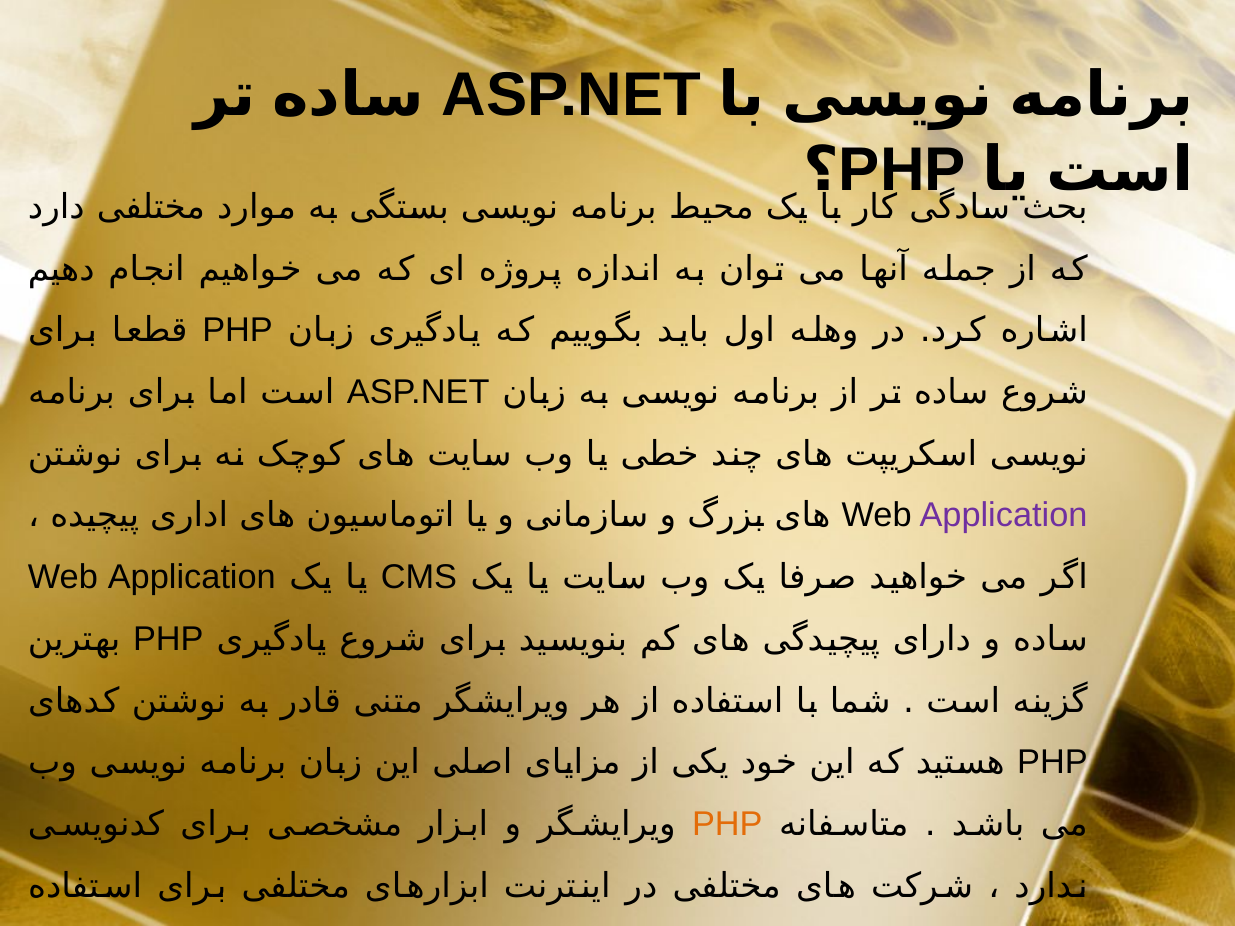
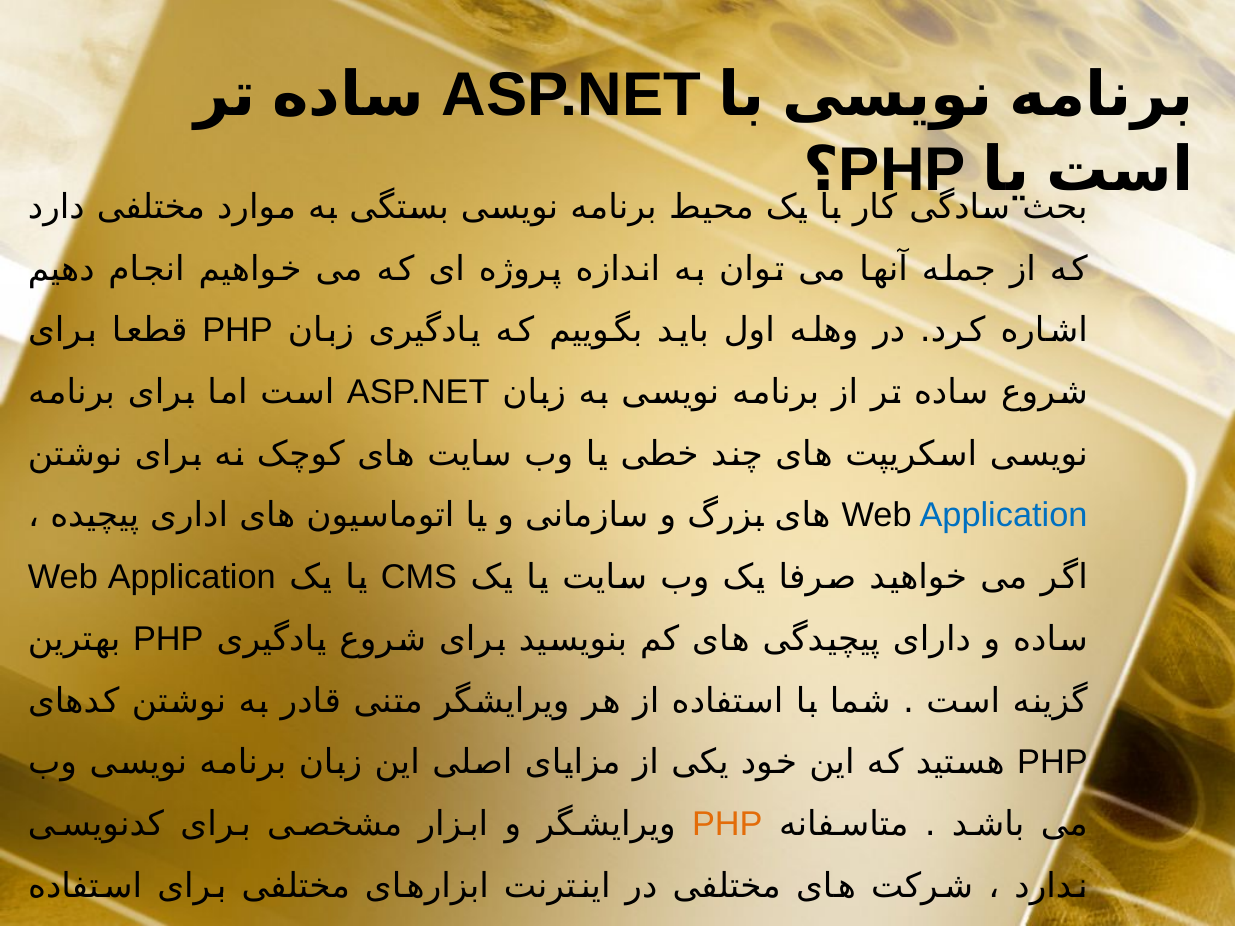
Application at (1004, 516) colour: purple -> blue
